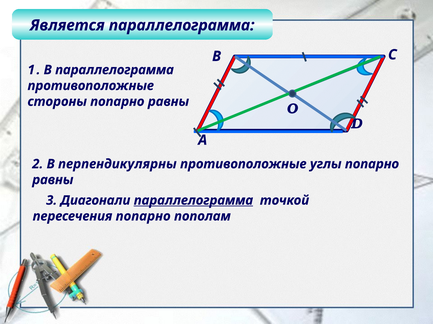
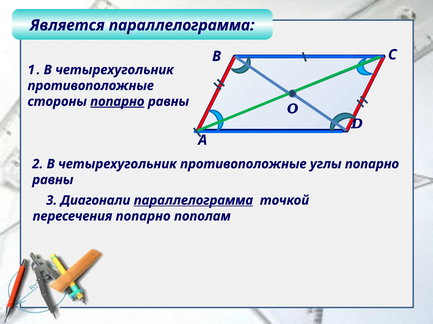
1 В параллелограмма: параллелограмма -> четырехугольник
попарно at (117, 102) underline: none -> present
2 В перпендикулярны: перпендикулярны -> четырехугольник
